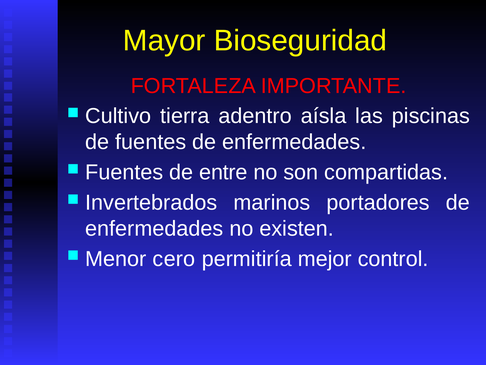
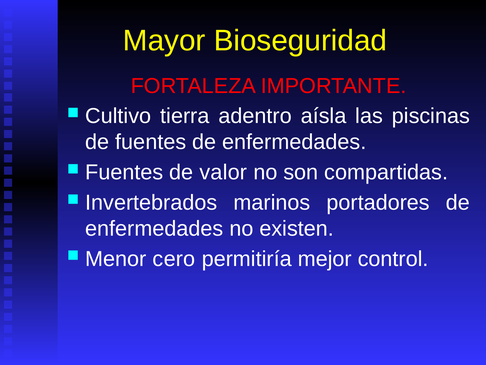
entre: entre -> valor
